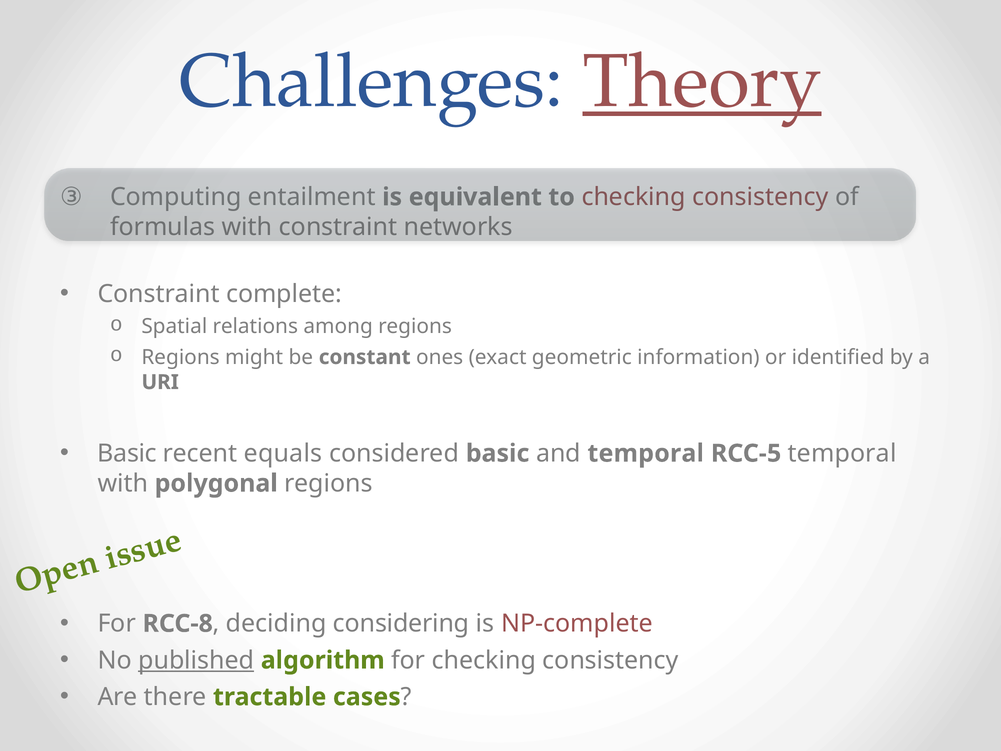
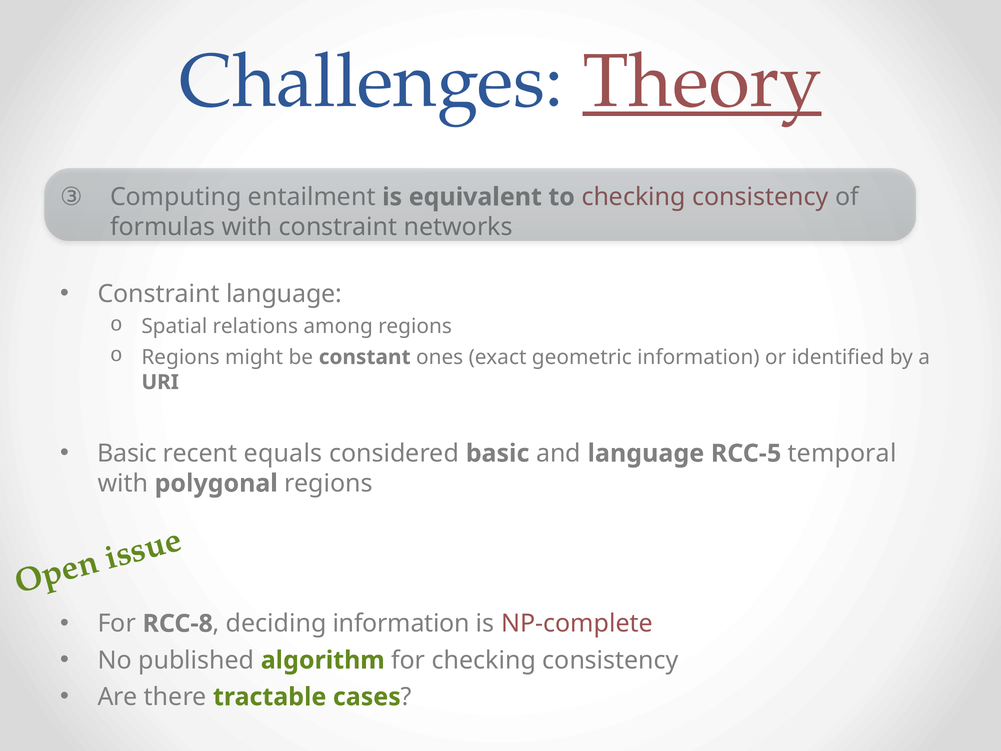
Constraint complete: complete -> language
and temporal: temporal -> language
deciding considering: considering -> information
published underline: present -> none
